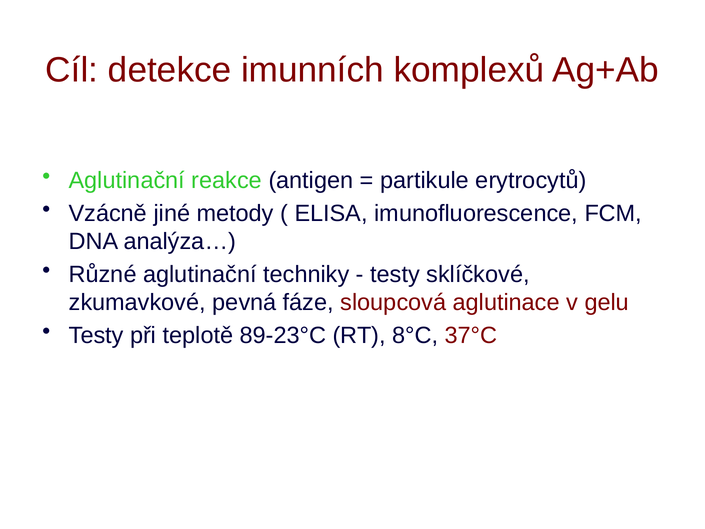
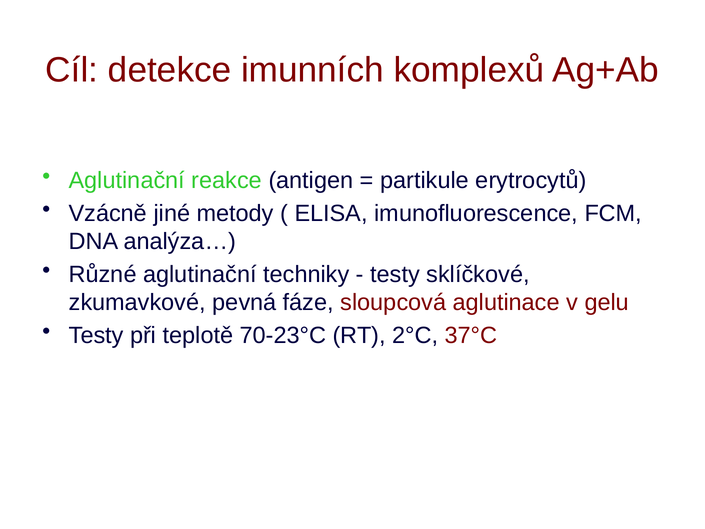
89-23°C: 89-23°C -> 70-23°C
8°C: 8°C -> 2°C
